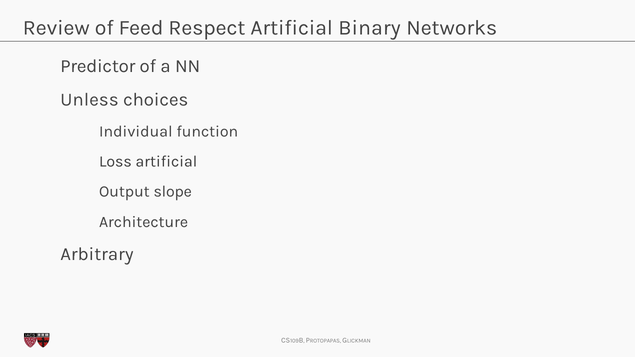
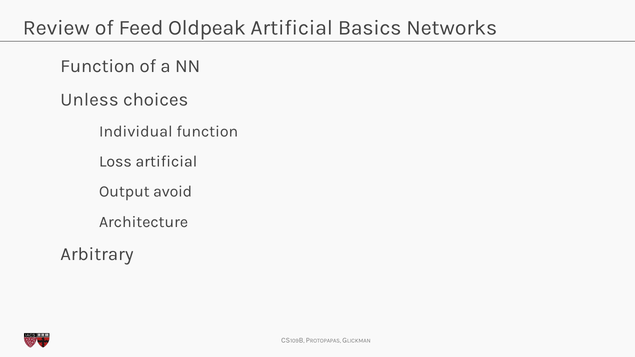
Respect: Respect -> Oldpeak
Binary: Binary -> Basics
Predictor at (98, 66): Predictor -> Function
slope: slope -> avoid
